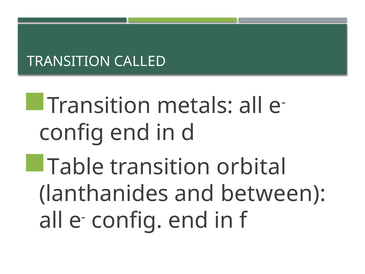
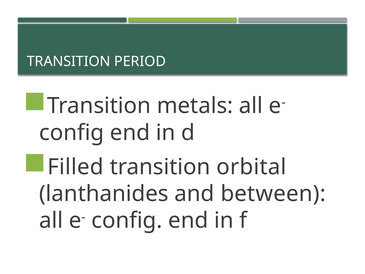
CALLED: CALLED -> PERIOD
Table: Table -> Filled
